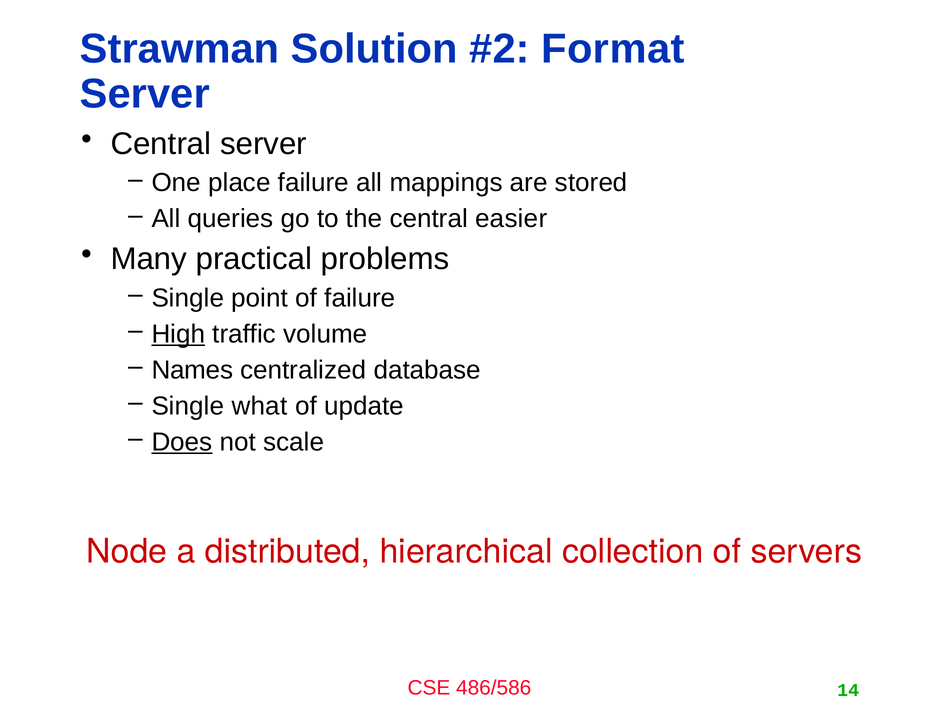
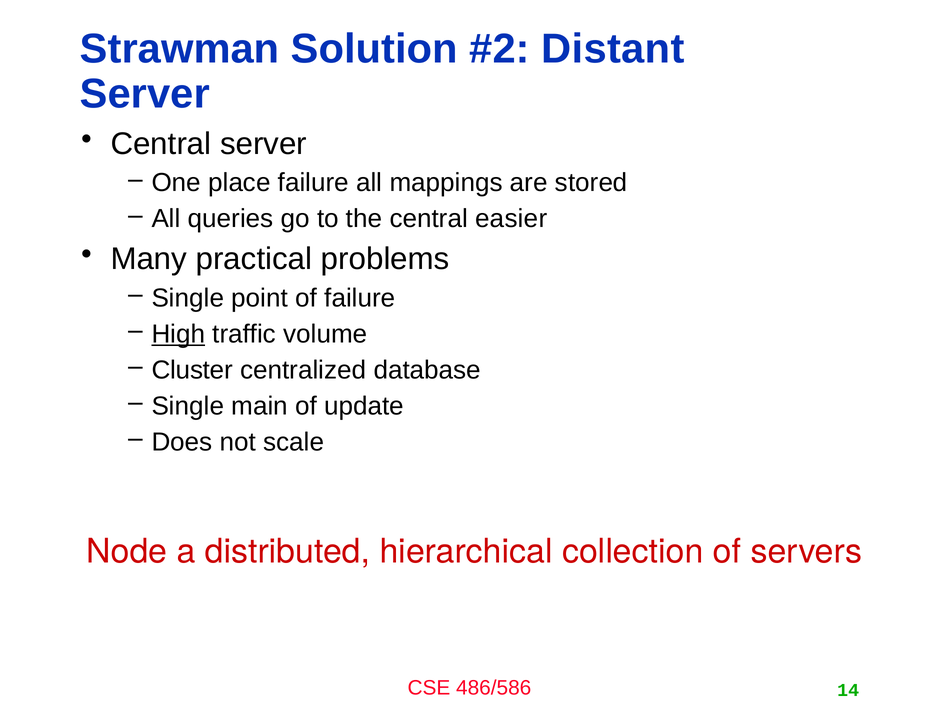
Format: Format -> Distant
Names: Names -> Cluster
what: what -> main
Does underline: present -> none
